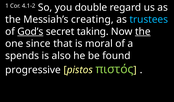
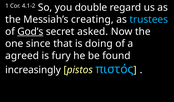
taking: taking -> asked
the at (143, 32) underline: present -> none
moral: moral -> doing
spends: spends -> agreed
also: also -> fury
progressive: progressive -> increasingly
πιστός colour: light green -> light blue
